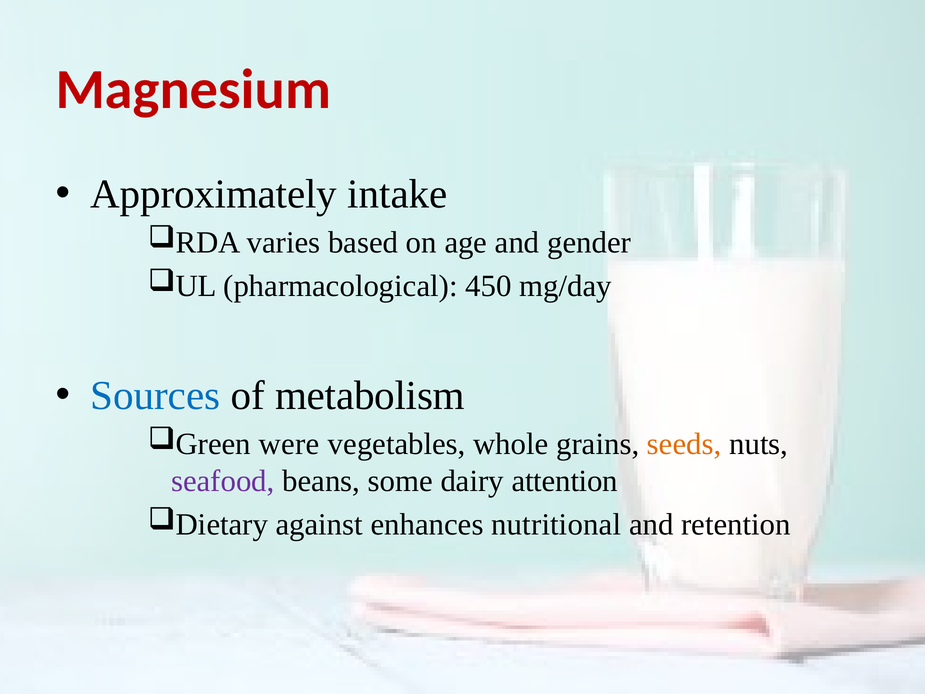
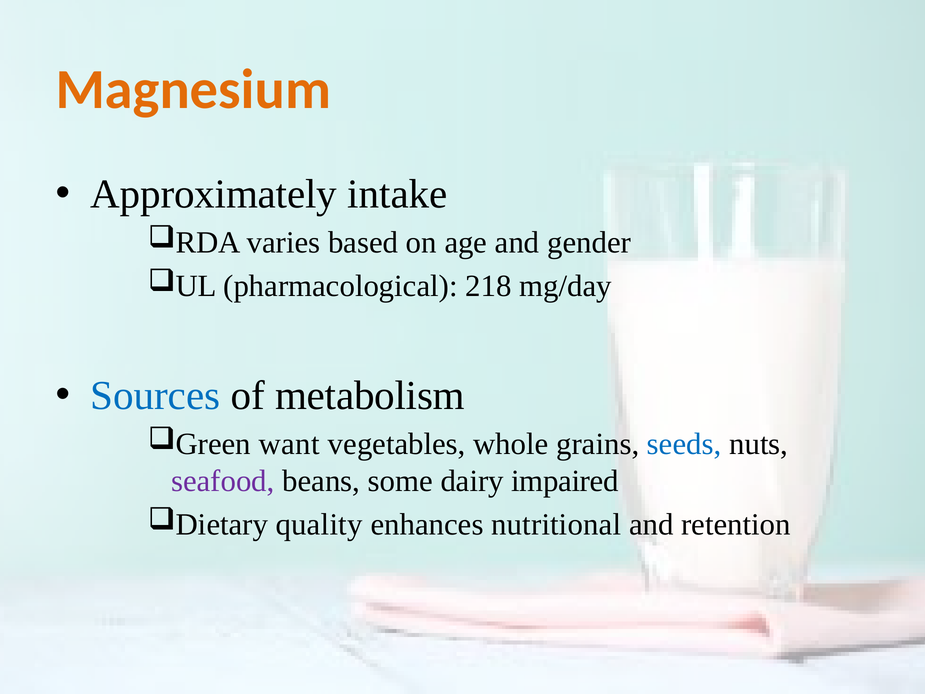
Magnesium colour: red -> orange
450: 450 -> 218
were: were -> want
seeds colour: orange -> blue
attention: attention -> impaired
against: against -> quality
